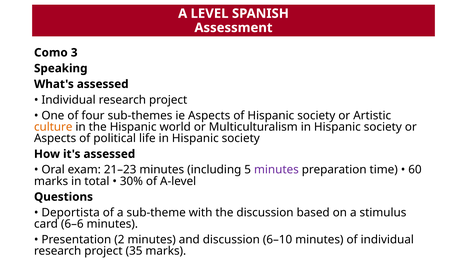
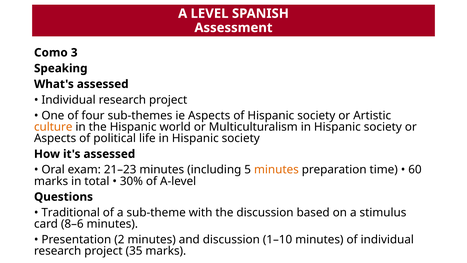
minutes at (276, 170) colour: purple -> orange
Deportista: Deportista -> Traditional
6–6: 6–6 -> 8–6
6–10: 6–10 -> 1–10
